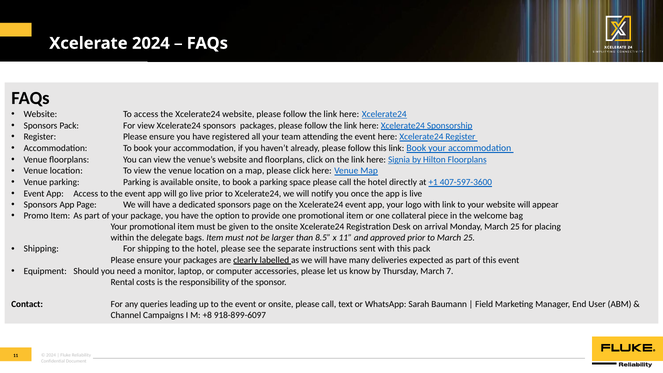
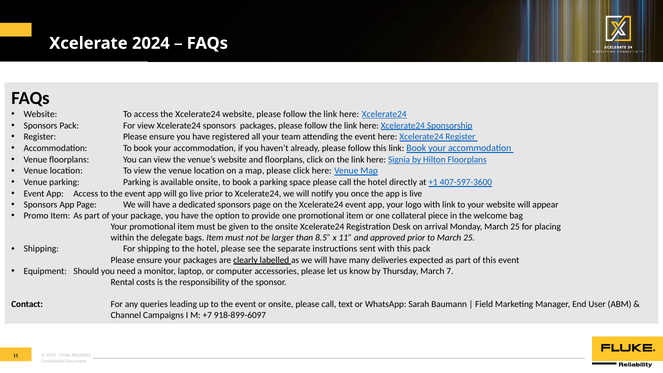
+8: +8 -> +7
